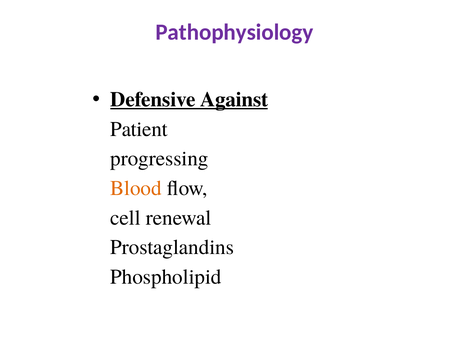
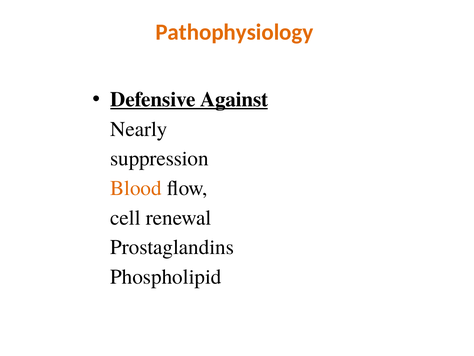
Pathophysiology colour: purple -> orange
Patient: Patient -> Nearly
progressing: progressing -> suppression
